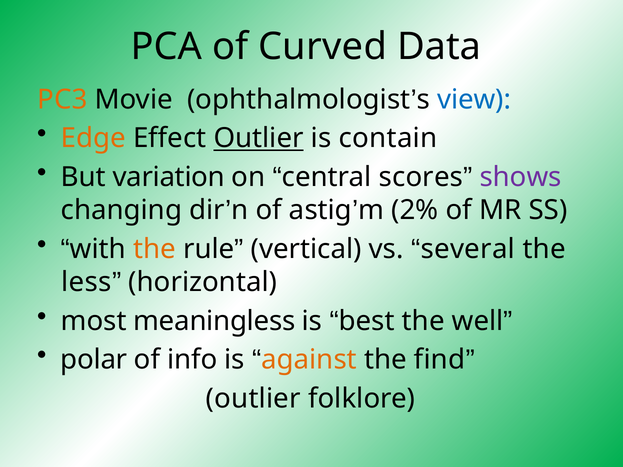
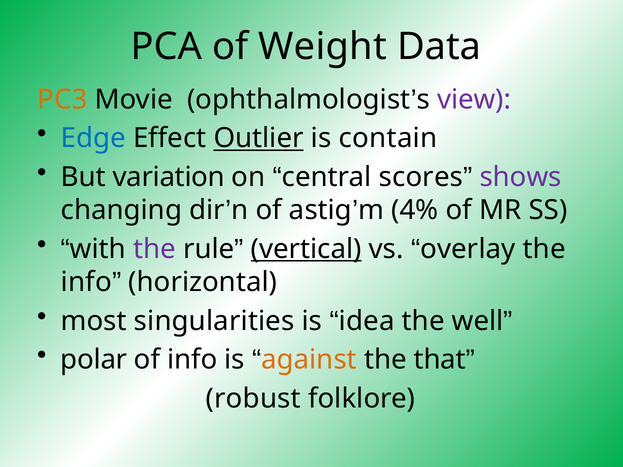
Curved: Curved -> Weight
view colour: blue -> purple
Edge colour: orange -> blue
2%: 2% -> 4%
the at (154, 249) colour: orange -> purple
vertical underline: none -> present
several: several -> overlay
less at (86, 282): less -> info
meaningless: meaningless -> singularities
best: best -> idea
find: find -> that
outlier at (253, 399): outlier -> robust
